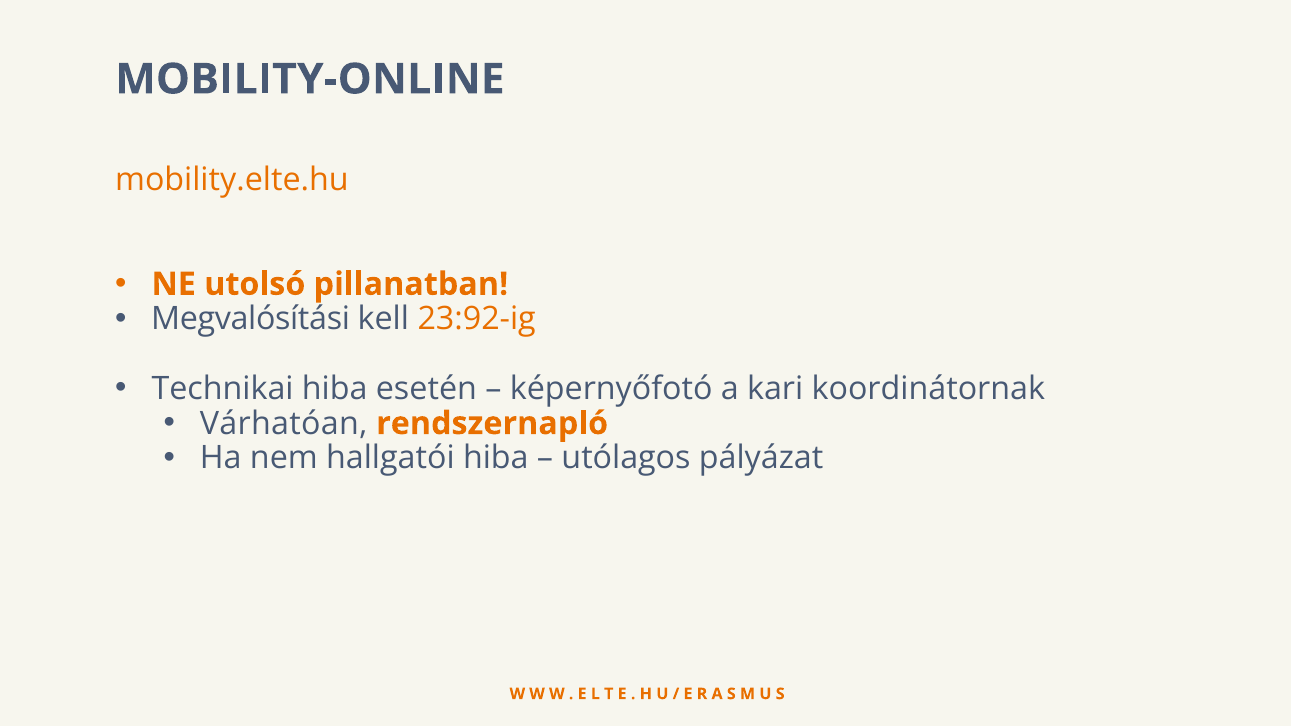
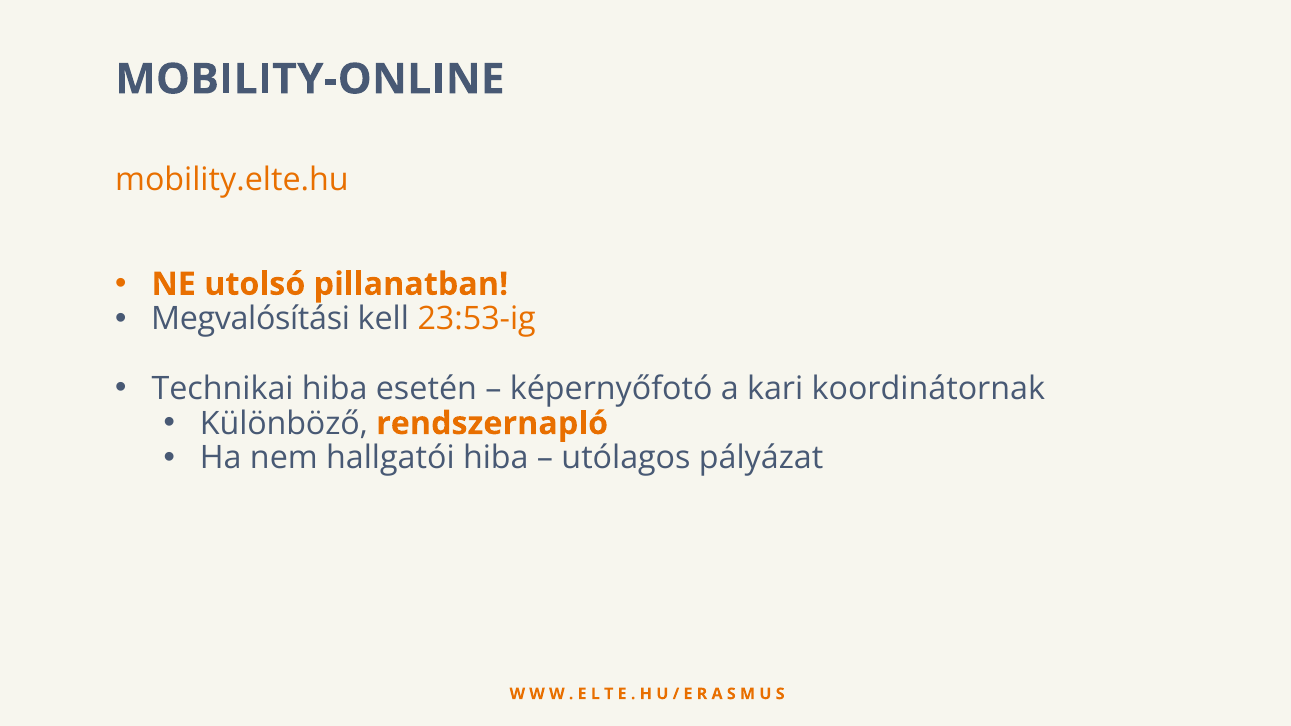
23:92-ig: 23:92-ig -> 23:53-ig
Várhatóan: Várhatóan -> Különböző
